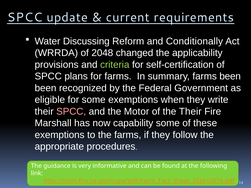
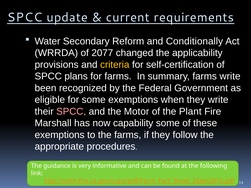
Discussing: Discussing -> Secondary
2048: 2048 -> 2077
criteria colour: light green -> yellow
farms been: been -> write
the Their: Their -> Plant
